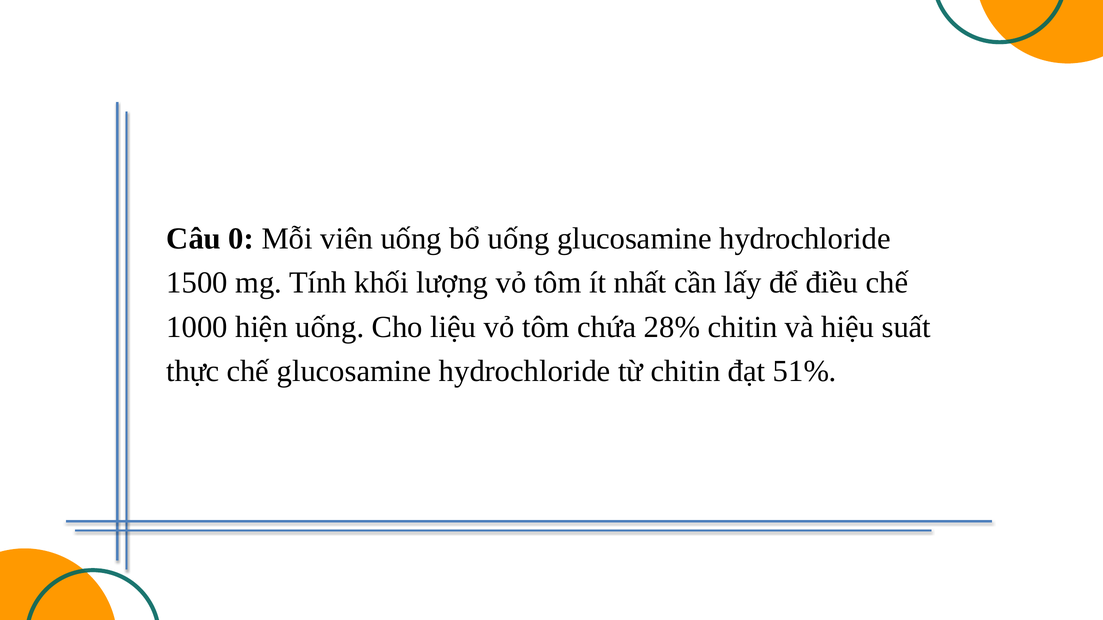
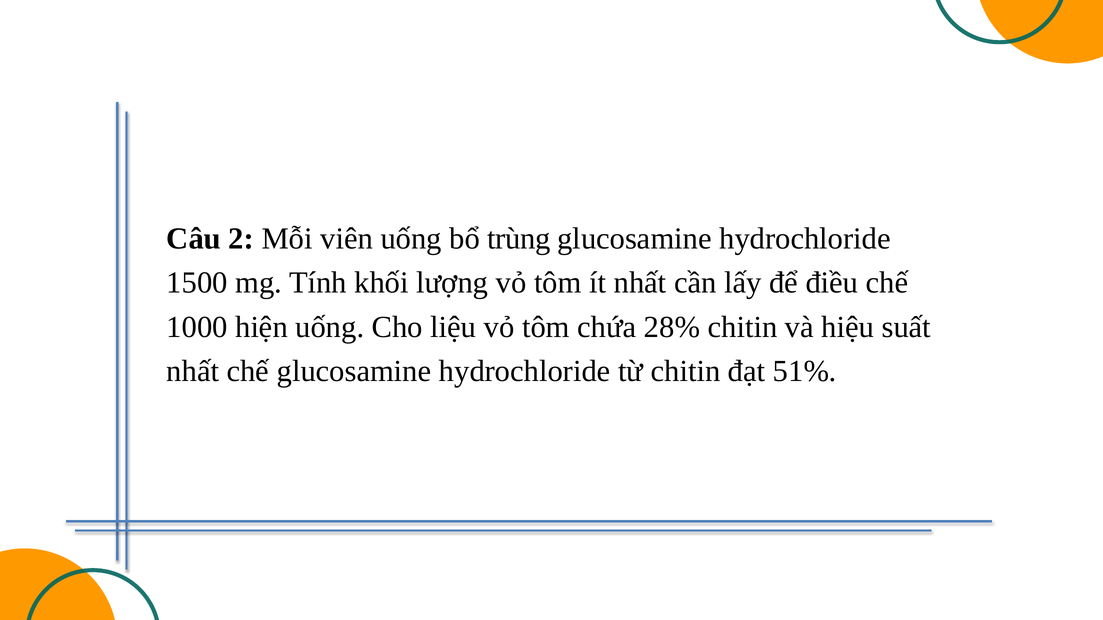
0: 0 -> 2
bổ uống: uống -> trùng
thực at (193, 371): thực -> nhất
